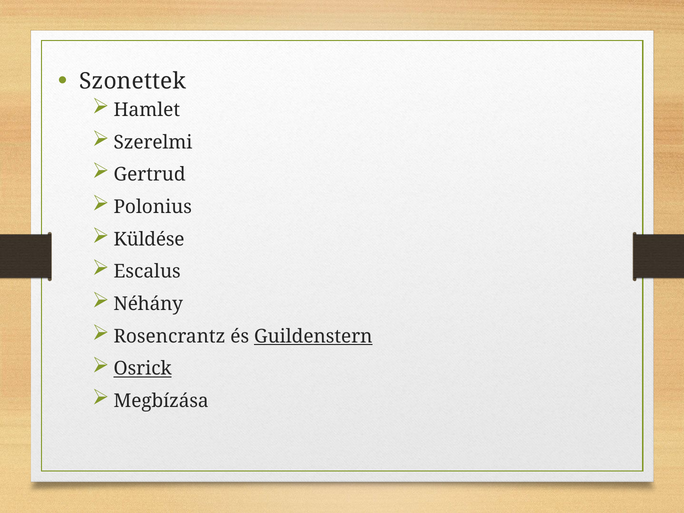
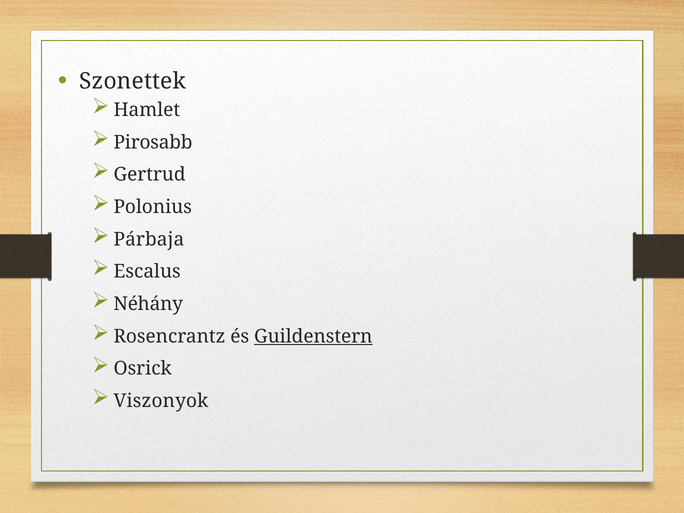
Szerelmi: Szerelmi -> Pirosabb
Küldése: Küldése -> Párbaja
Osrick underline: present -> none
Megbízása: Megbízása -> Viszonyok
